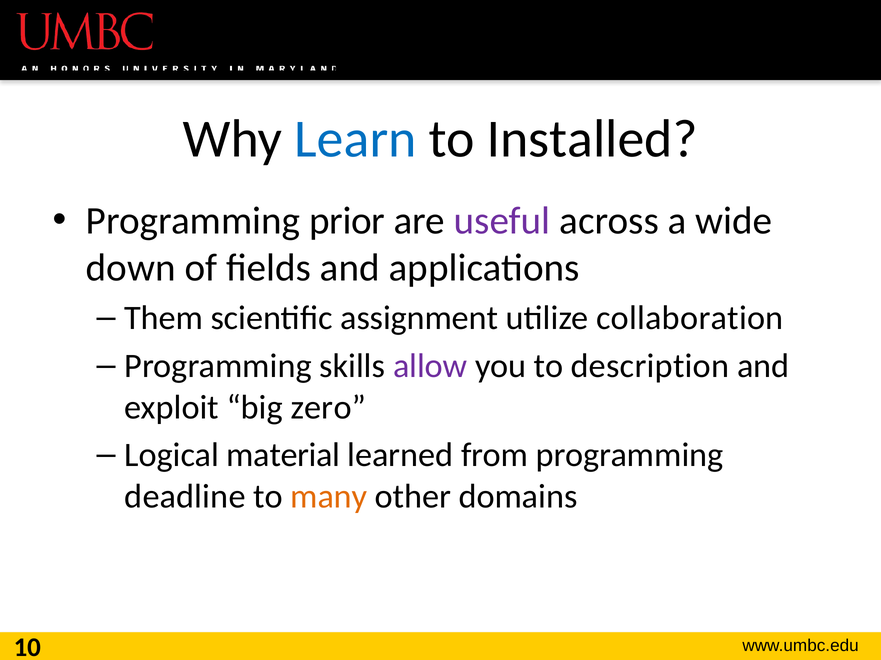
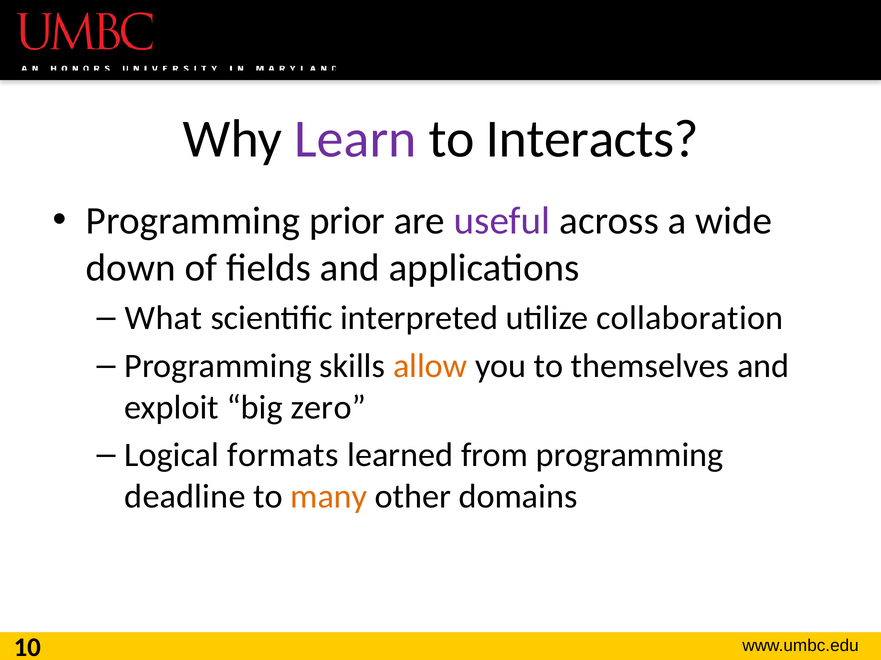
Learn colour: blue -> purple
Installed: Installed -> Interacts
Them: Them -> What
assignment: assignment -> interpreted
allow colour: purple -> orange
description: description -> themselves
material: material -> formats
